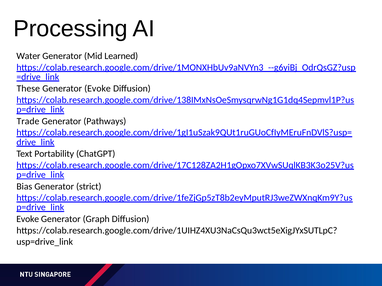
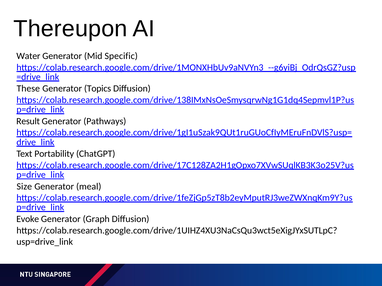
Processing: Processing -> Thereupon
Learned: Learned -> Specific
Generator Evoke: Evoke -> Topics
Trade: Trade -> Result
Bias: Bias -> Size
strict: strict -> meal
